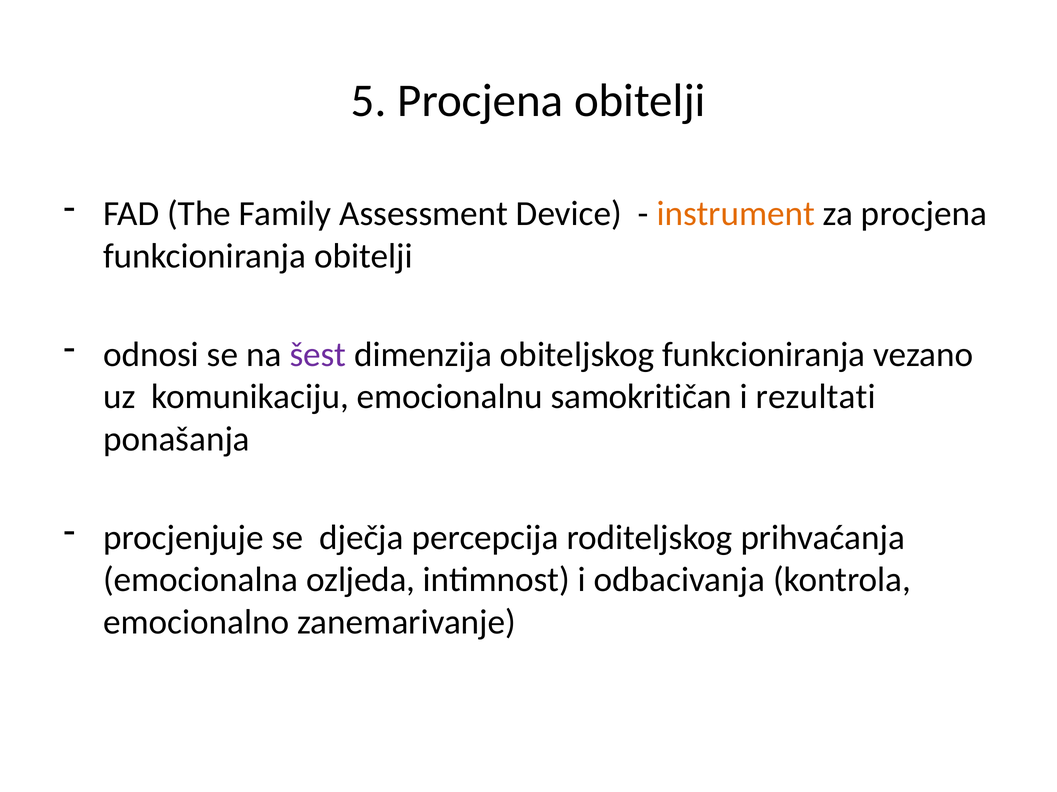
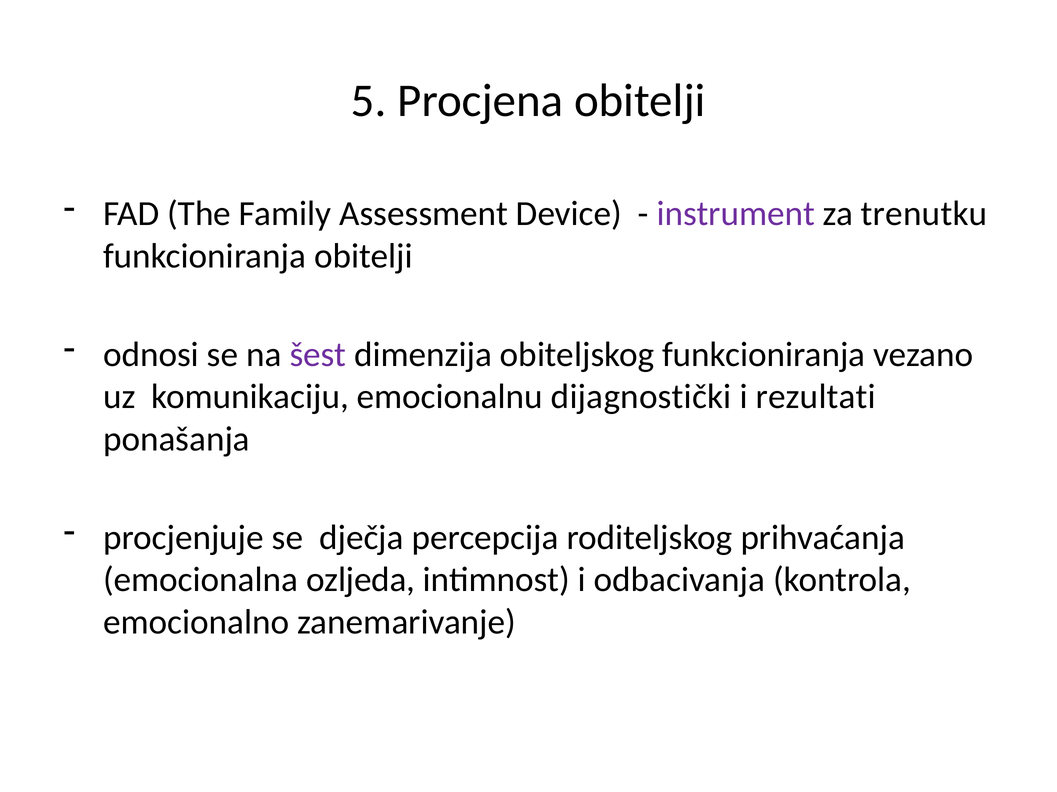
instrument colour: orange -> purple
za procjena: procjena -> trenutku
samokritičan: samokritičan -> dijagnostički
